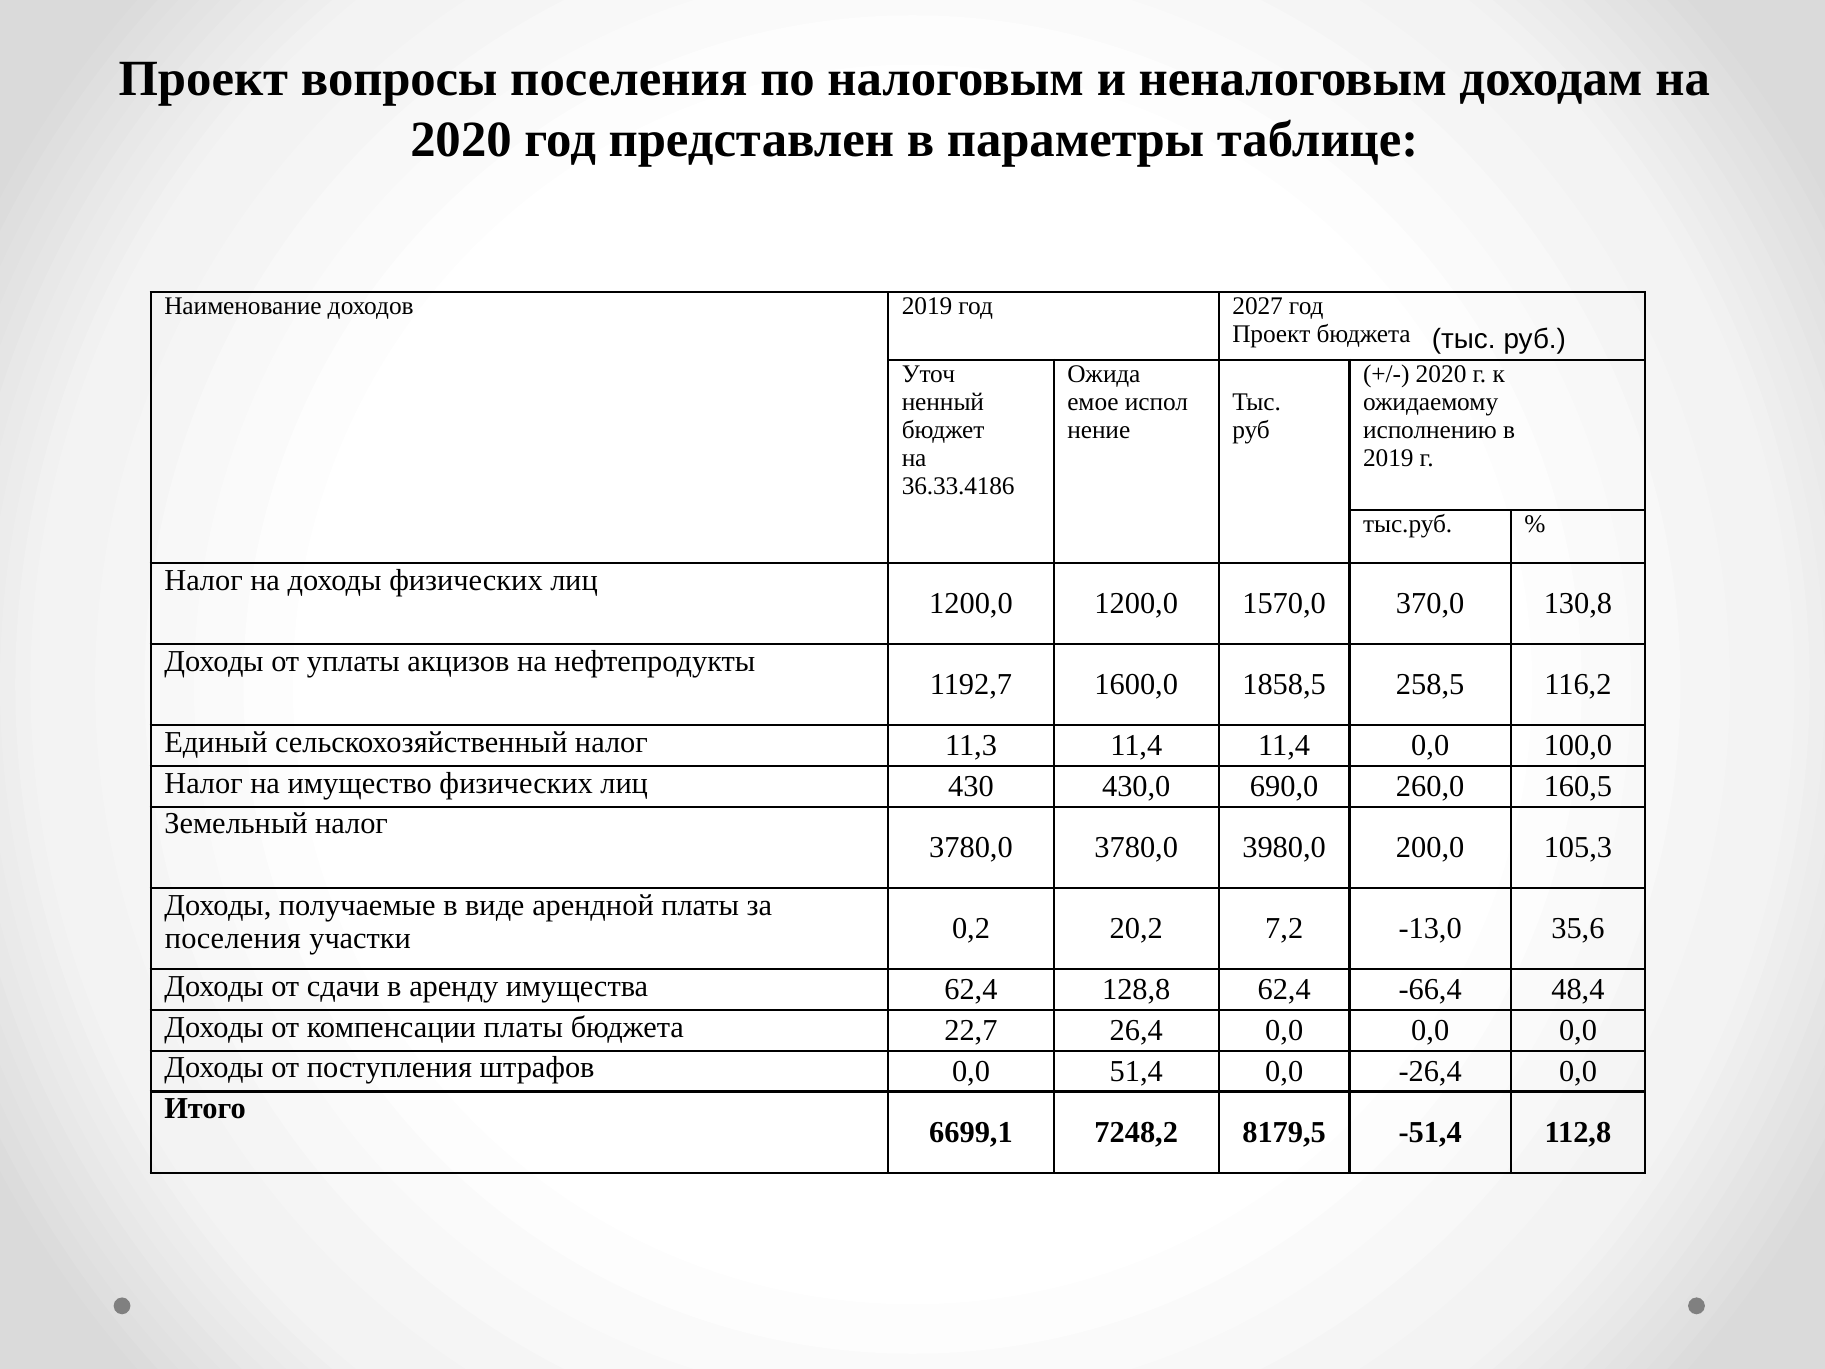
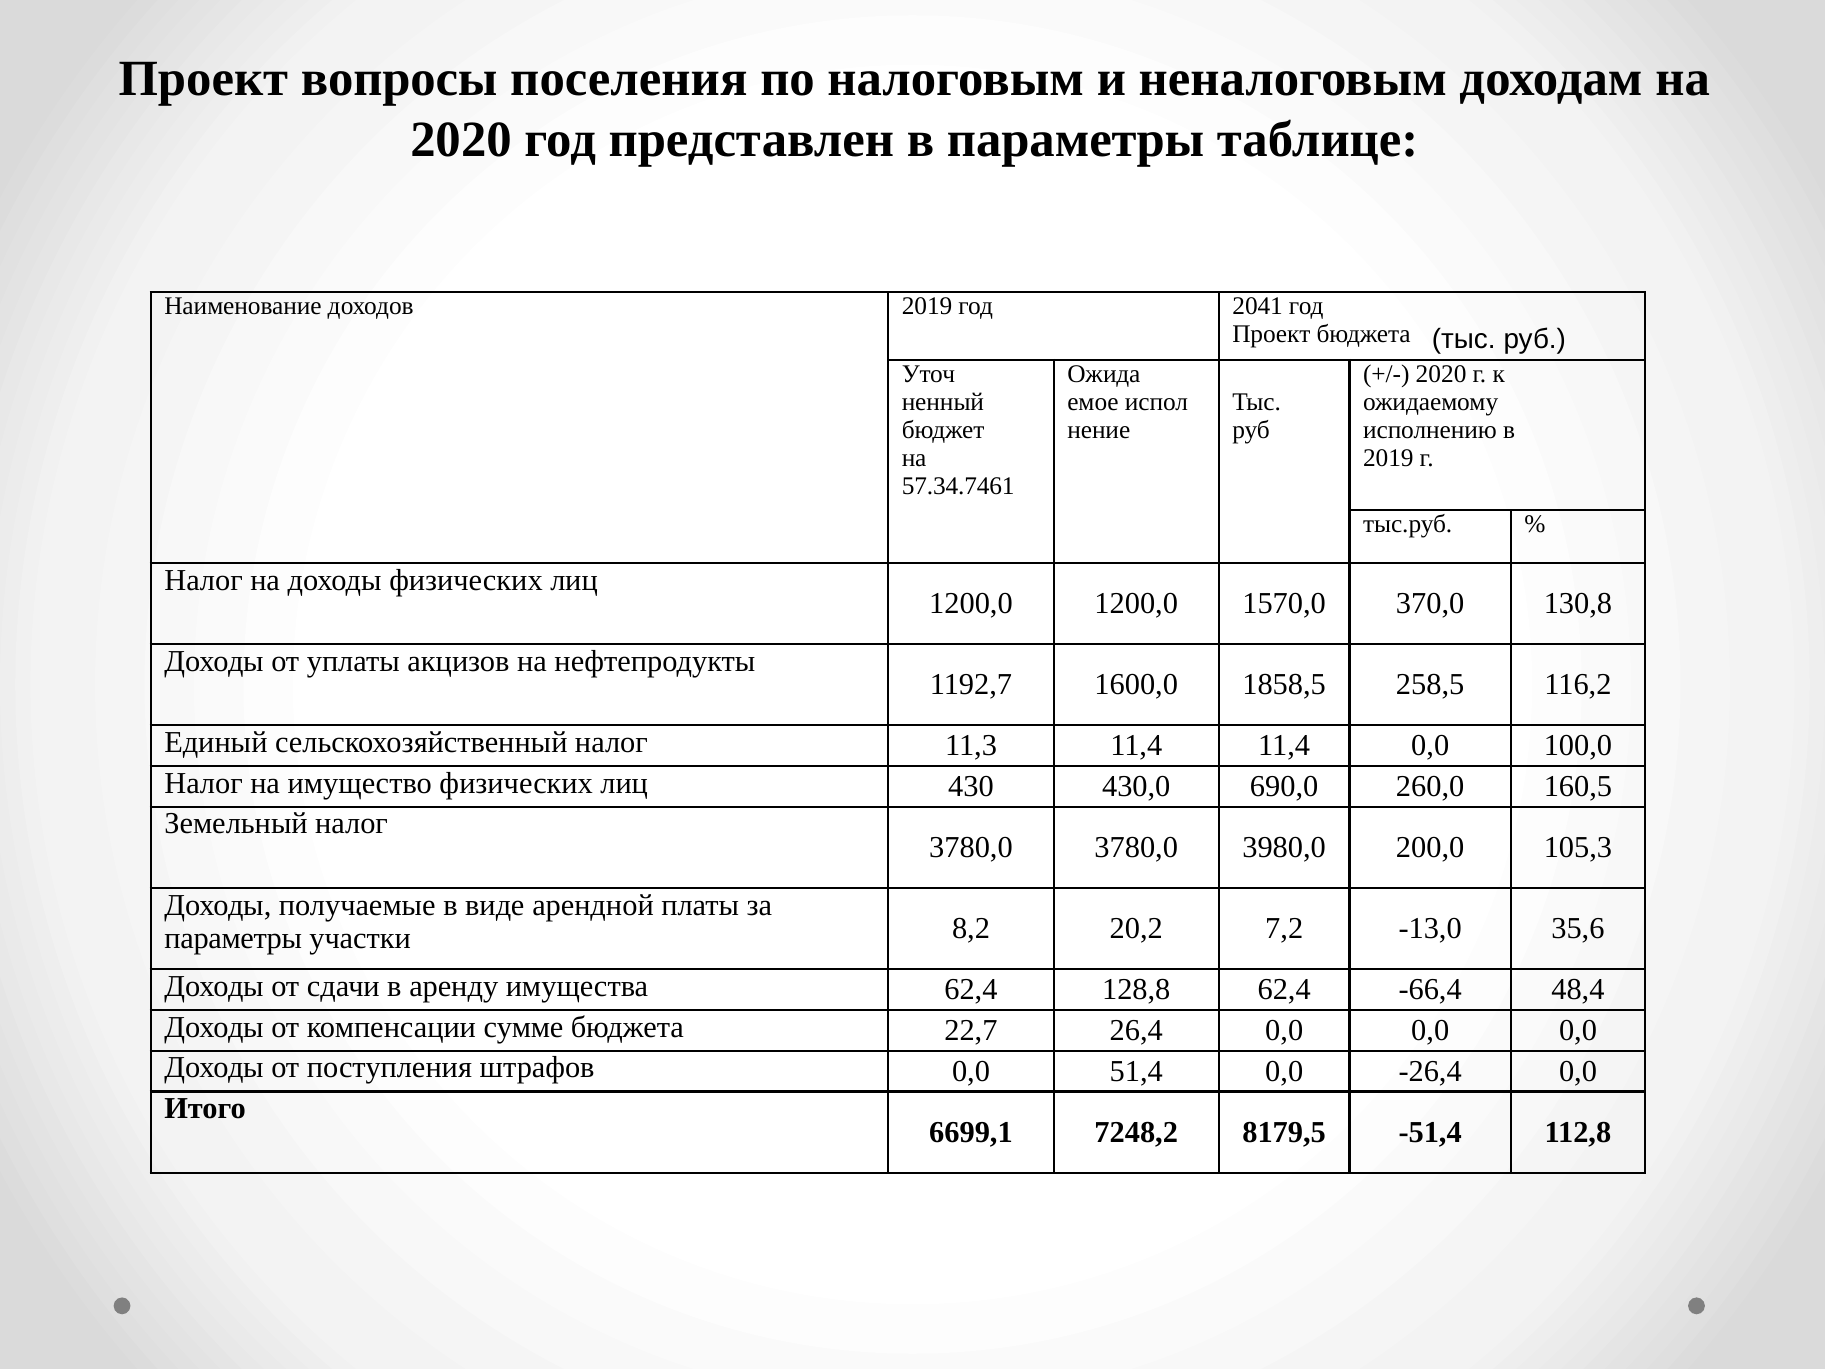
2027: 2027 -> 2041
36.33.4186: 36.33.4186 -> 57.34.7461
поселения at (233, 939): поселения -> параметры
0,2: 0,2 -> 8,2
компенсации платы: платы -> сумме
